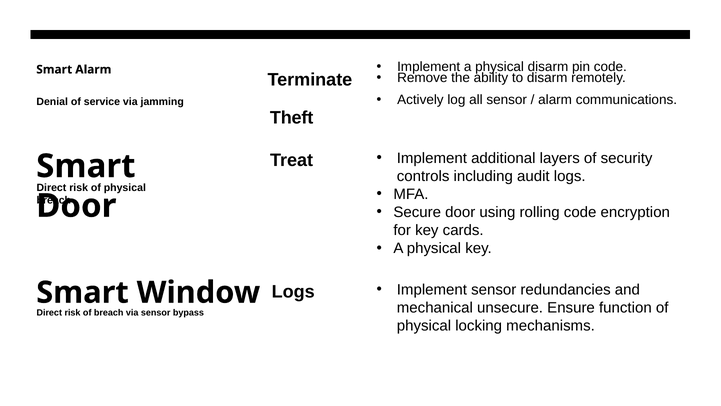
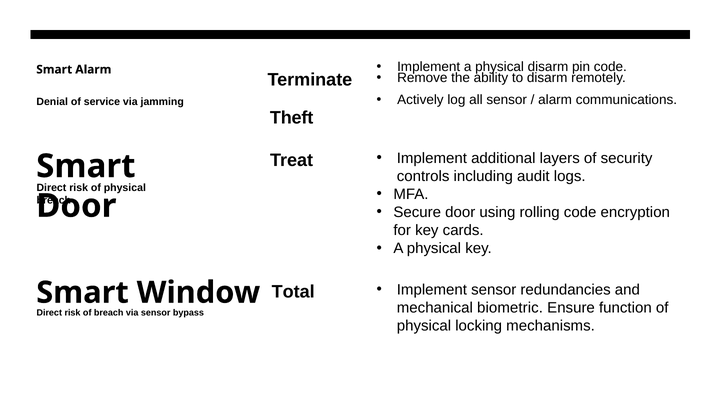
Logs at (293, 291): Logs -> Total
unsecure: unsecure -> biometric
